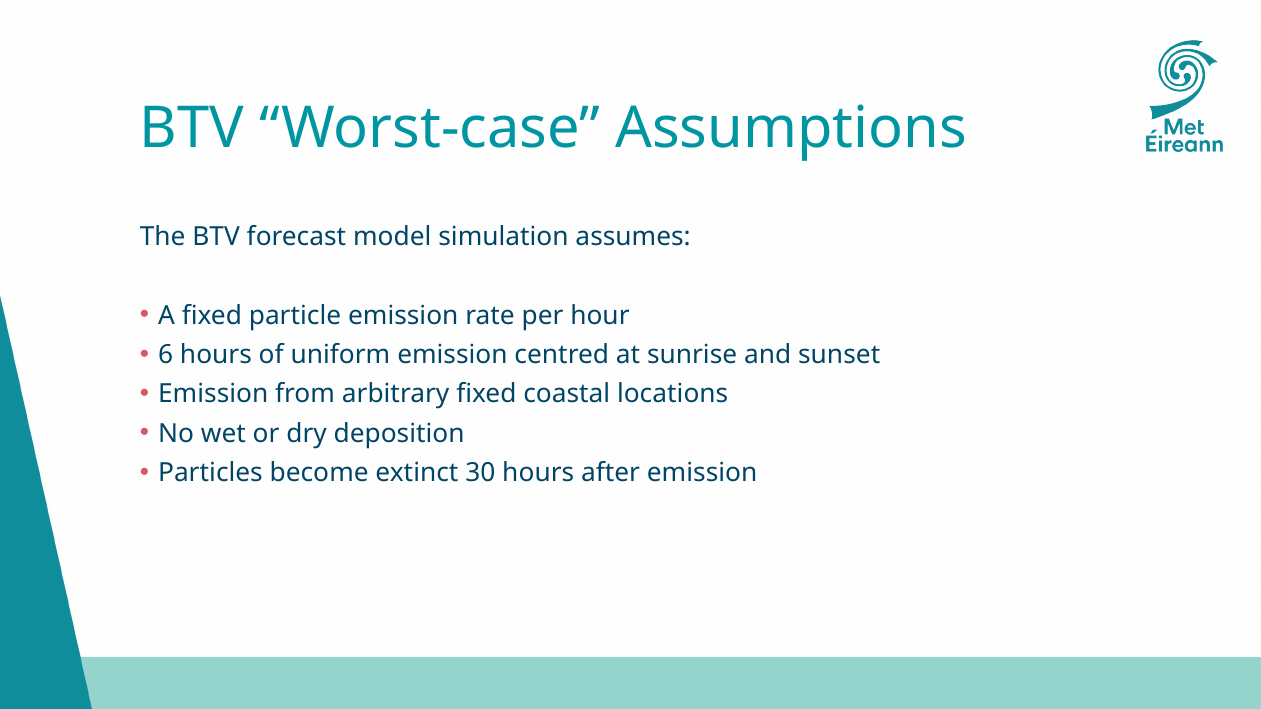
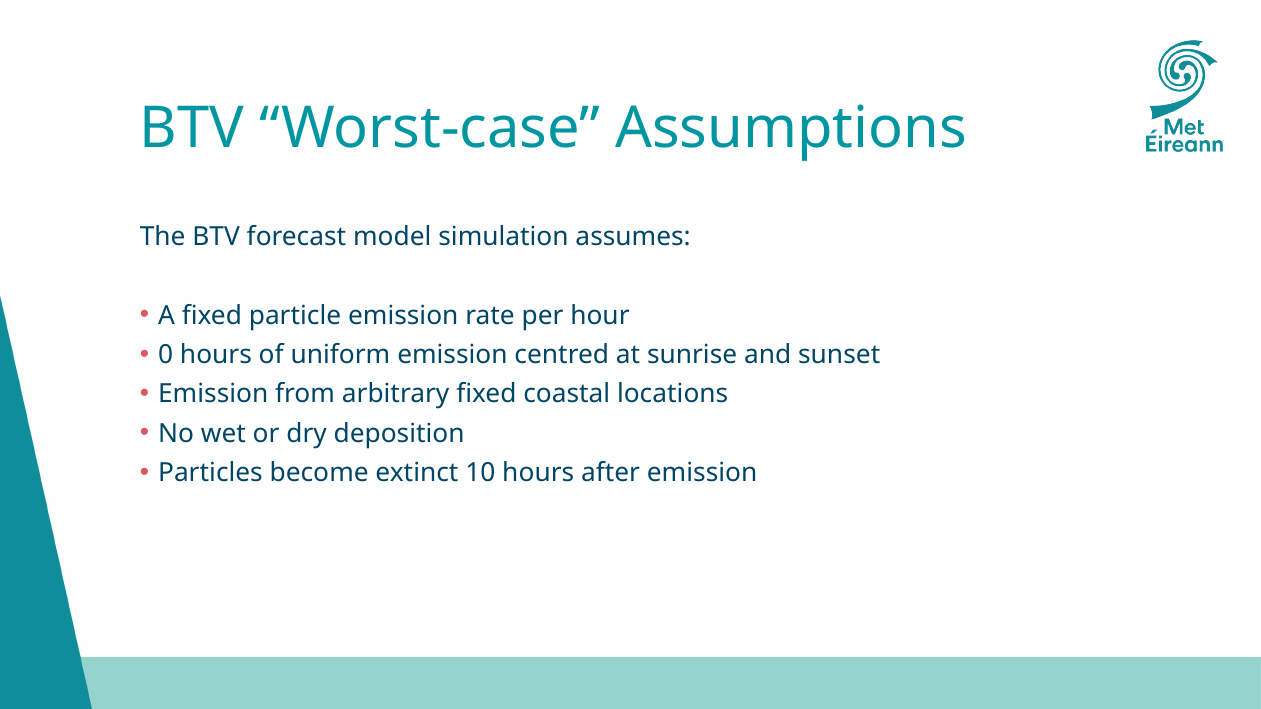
6: 6 -> 0
30: 30 -> 10
